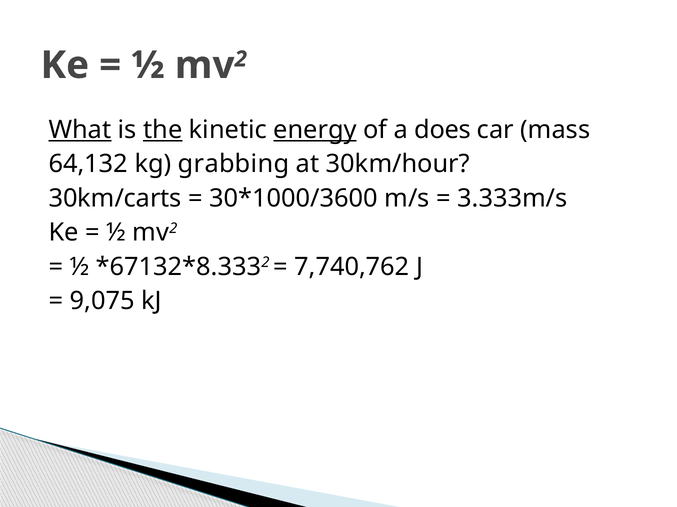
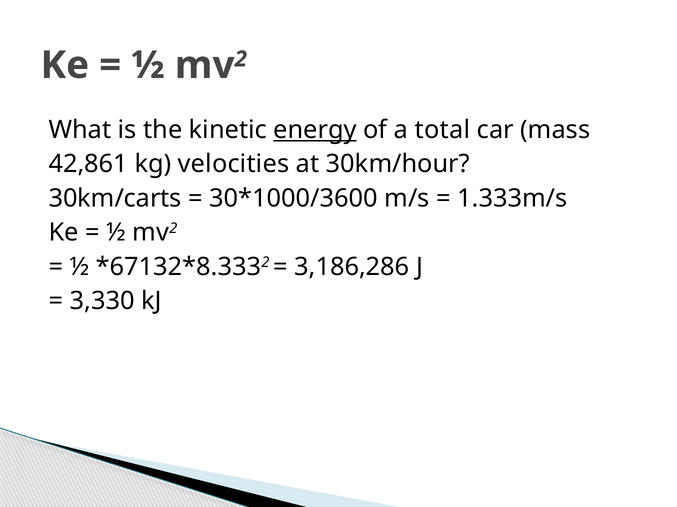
What underline: present -> none
the underline: present -> none
does: does -> total
64,132: 64,132 -> 42,861
grabbing: grabbing -> velocities
3.333m/s: 3.333m/s -> 1.333m/s
7,740,762: 7,740,762 -> 3,186,286
9,075: 9,075 -> 3,330
